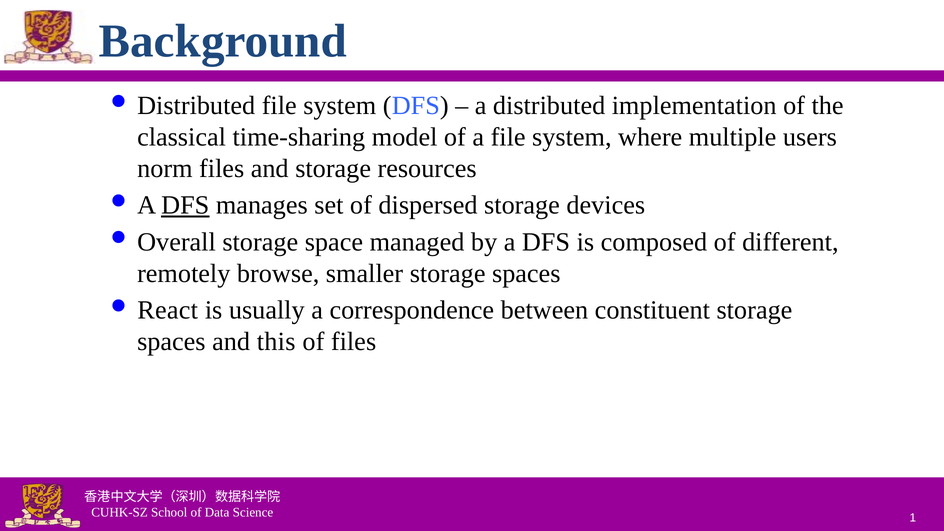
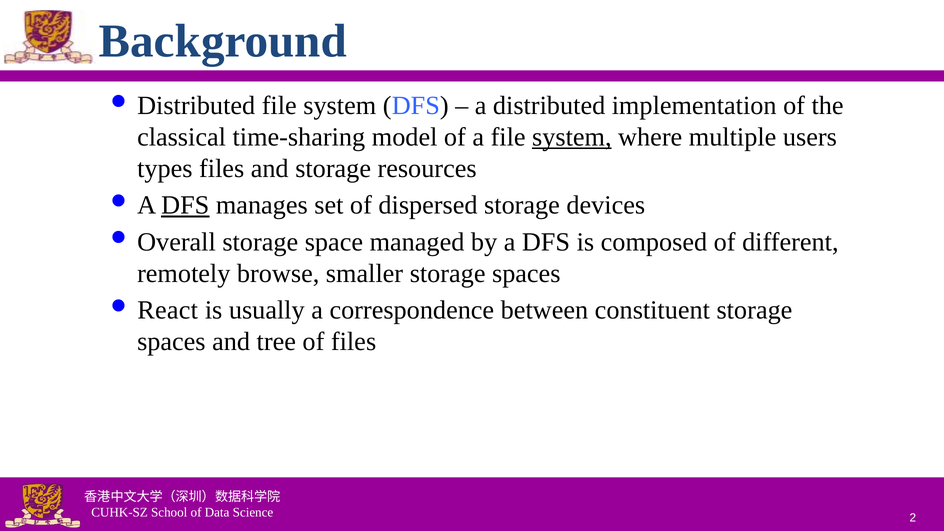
system at (572, 137) underline: none -> present
norm: norm -> types
this: this -> tree
1: 1 -> 2
